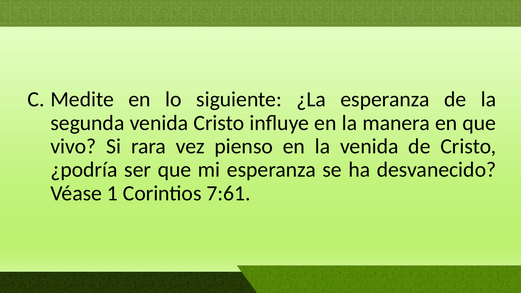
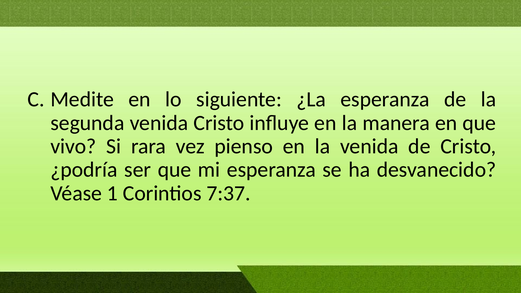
7:61: 7:61 -> 7:37
